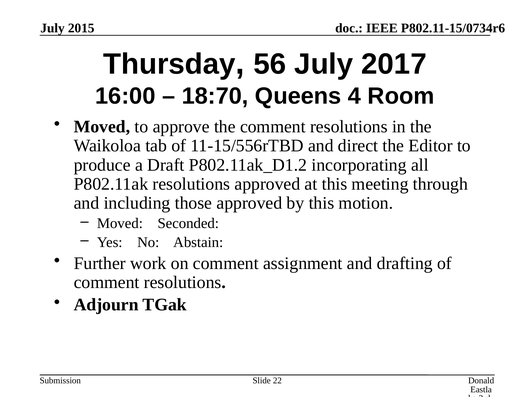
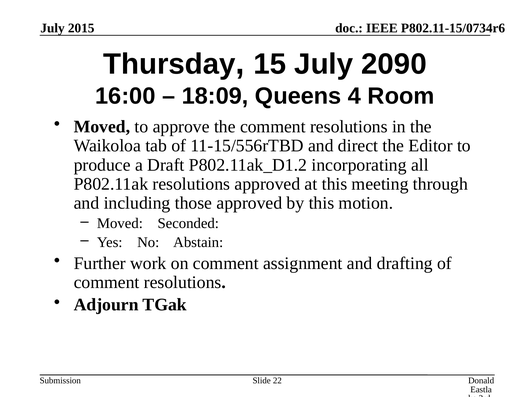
56: 56 -> 15
2017: 2017 -> 2090
18:70: 18:70 -> 18:09
